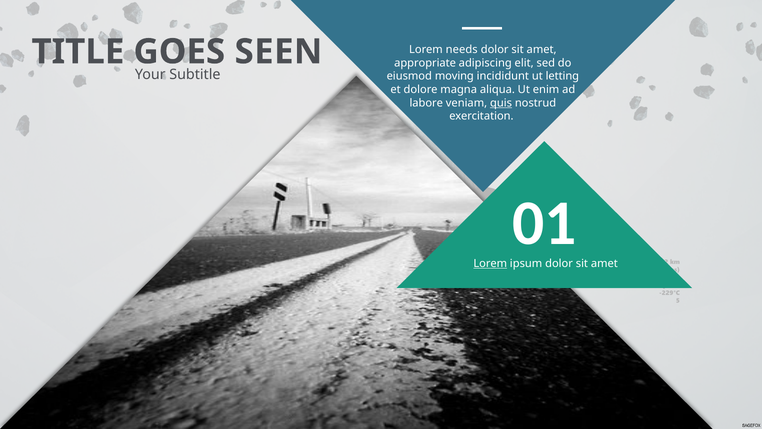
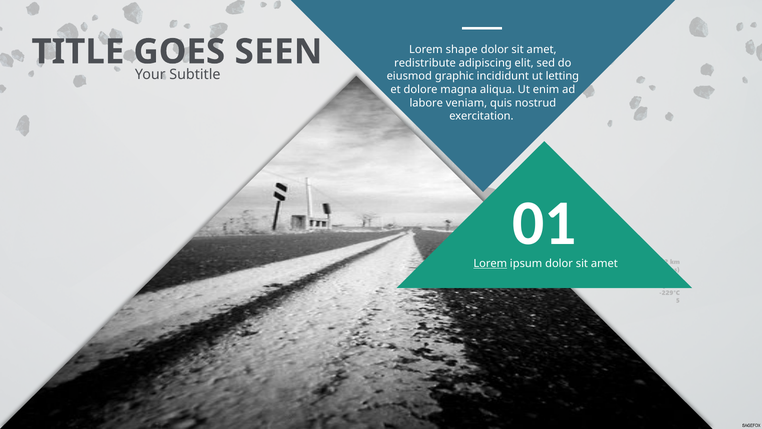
needs: needs -> shape
appropriate: appropriate -> redistribute
moving: moving -> graphic
quis underline: present -> none
